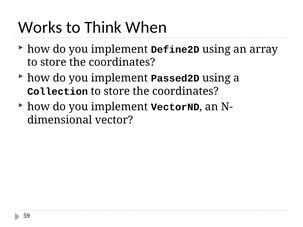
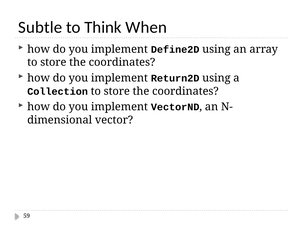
Works: Works -> Subtle
Passed2D: Passed2D -> Return2D
